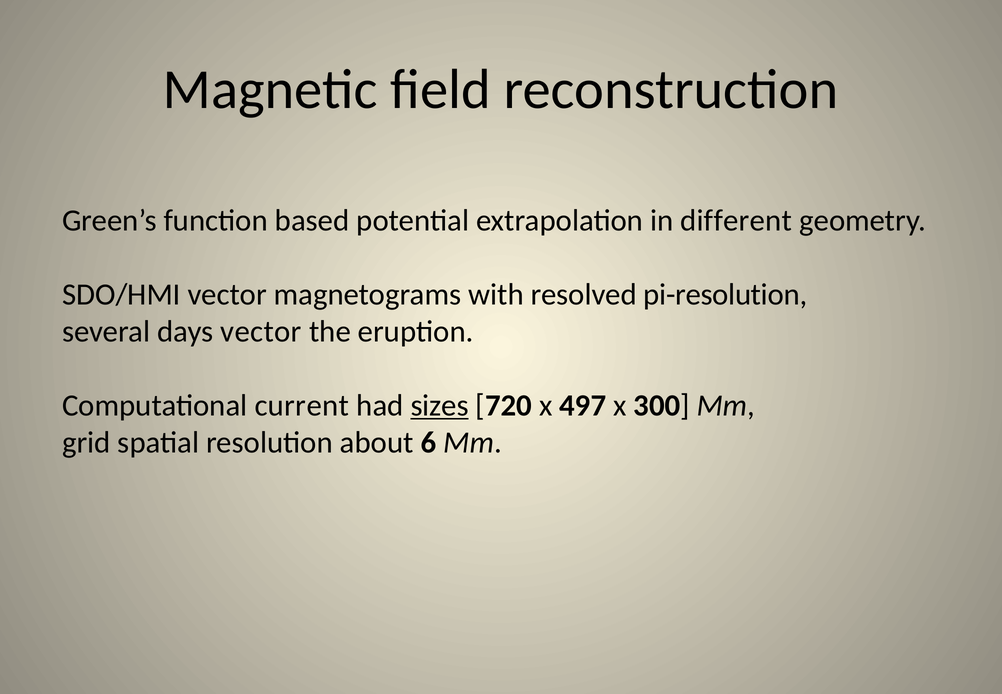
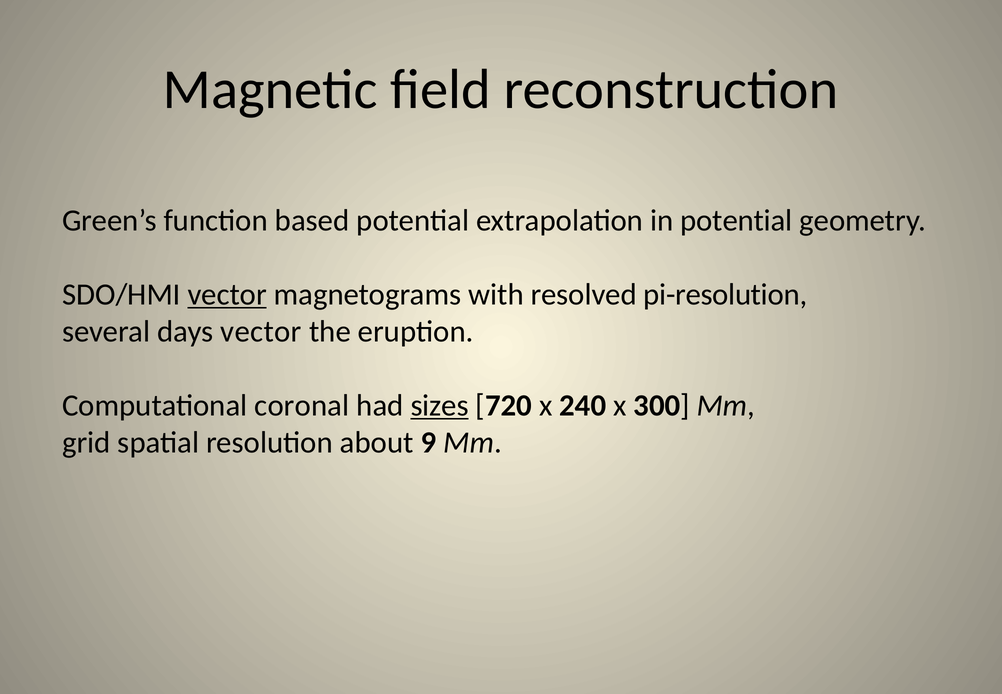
in different: different -> potential
vector at (227, 294) underline: none -> present
current: current -> coronal
497: 497 -> 240
6: 6 -> 9
